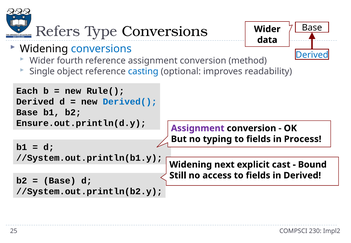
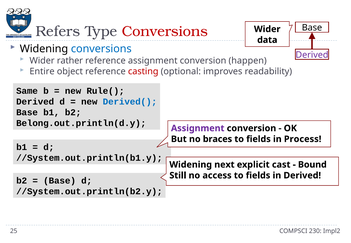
Conversions at (165, 31) colour: black -> red
Derived at (312, 55) colour: blue -> purple
fourth: fourth -> rather
method: method -> happen
Single: Single -> Entire
casting colour: blue -> red
Each: Each -> Same
Ensure.out.println(d.y: Ensure.out.println(d.y -> Belong.out.println(d.y
typing: typing -> braces
